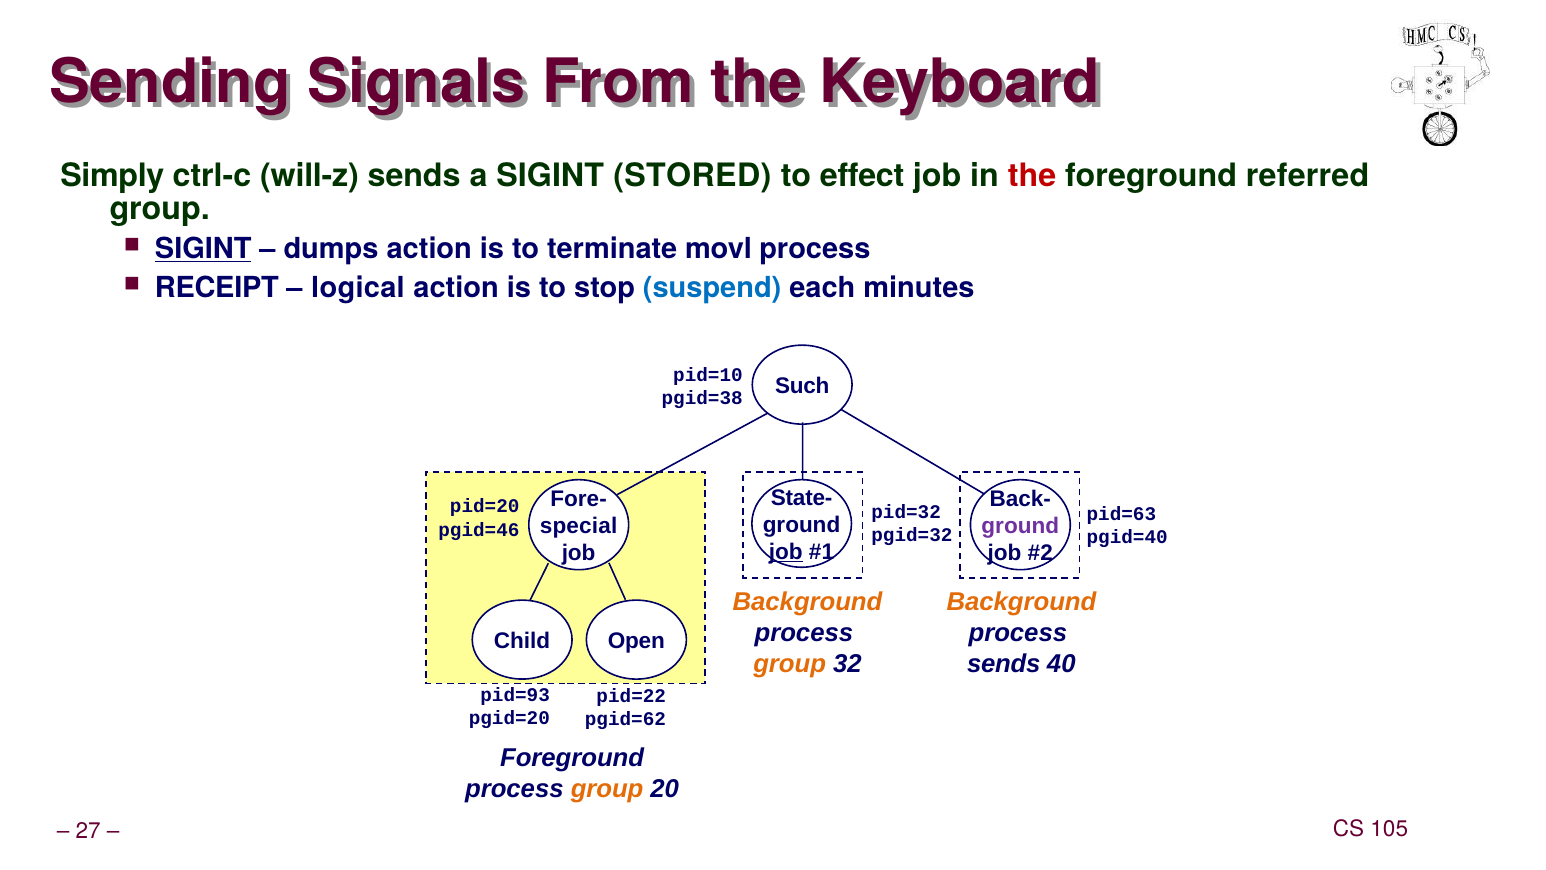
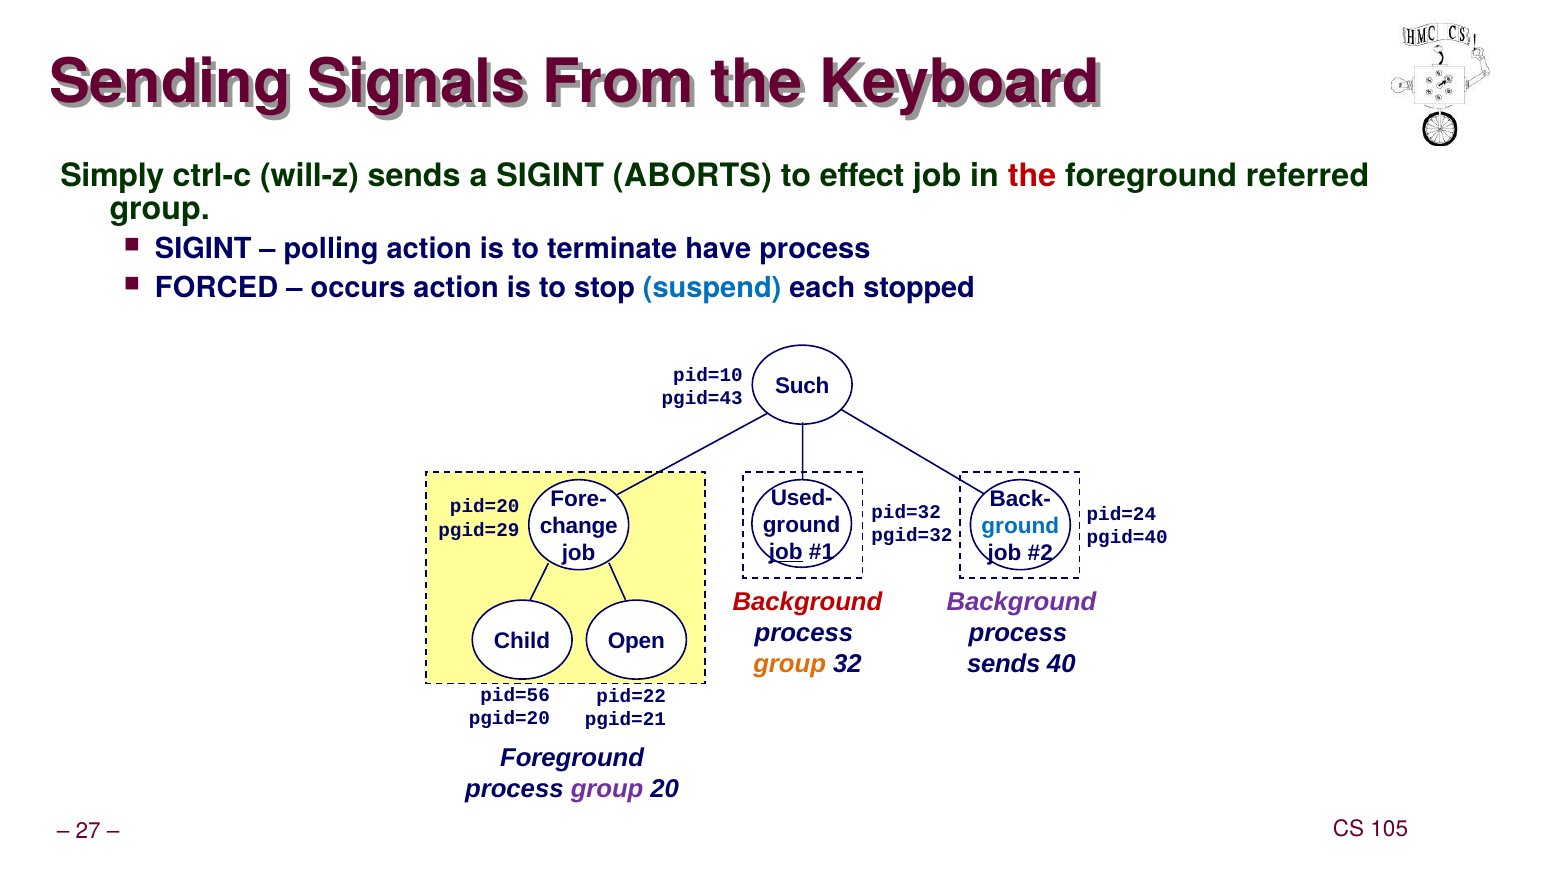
STORED: STORED -> ABORTS
SIGINT at (203, 249) underline: present -> none
dumps: dumps -> polling
movl: movl -> have
RECEIPT: RECEIPT -> FORCED
logical: logical -> occurs
minutes: minutes -> stopped
pgid=38: pgid=38 -> pgid=43
State-: State- -> Used-
pid=63: pid=63 -> pid=24
special: special -> change
ground at (1020, 526) colour: purple -> blue
pgid=46: pgid=46 -> pgid=29
Background at (807, 602) colour: orange -> red
Background at (1021, 602) colour: orange -> purple
pid=93: pid=93 -> pid=56
pgid=62: pgid=62 -> pgid=21
group at (607, 789) colour: orange -> purple
